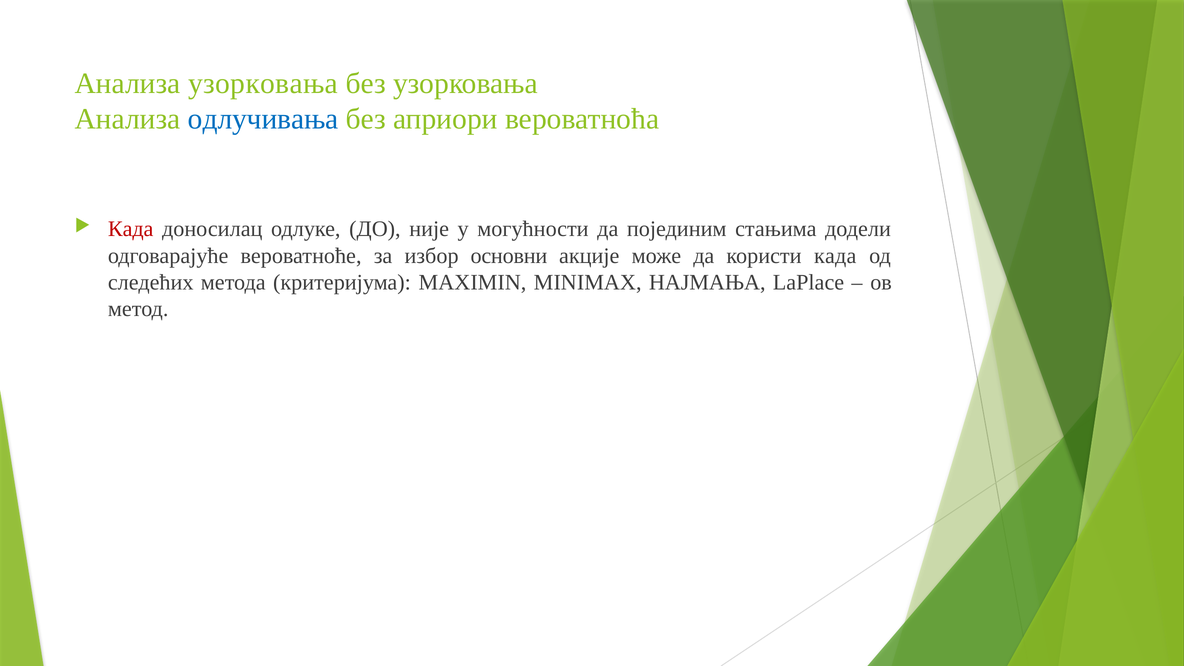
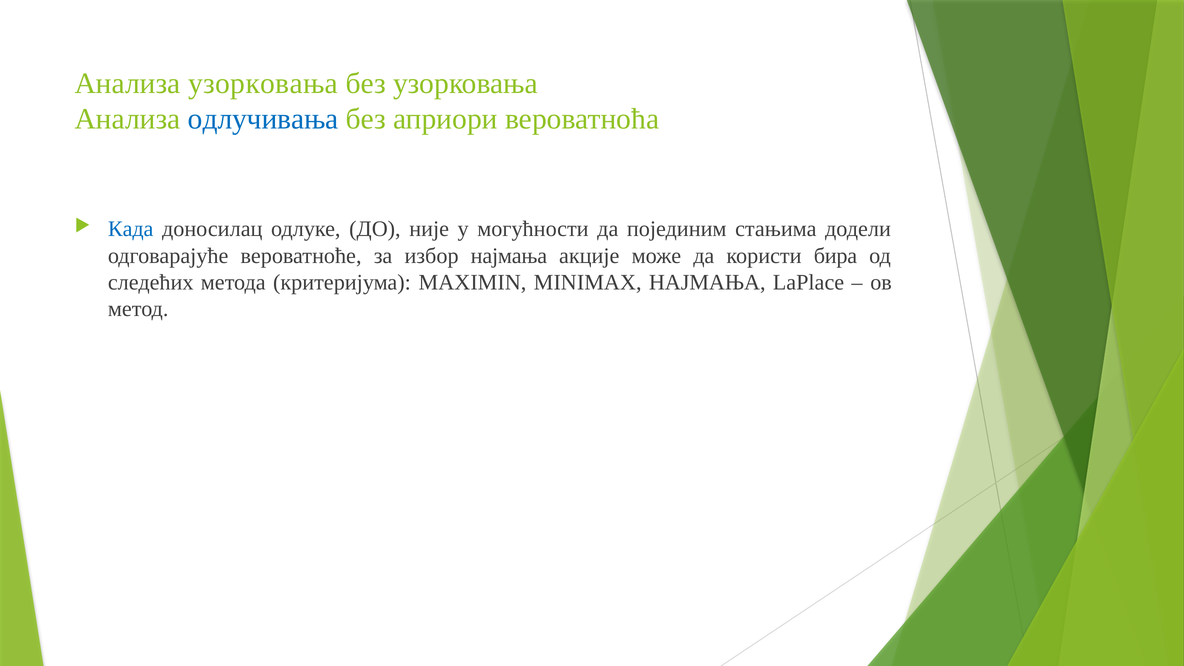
Када at (131, 229) colour: red -> blue
избор основни: основни -> најмања
користи када: када -> бира
